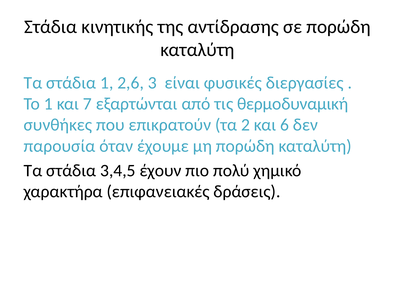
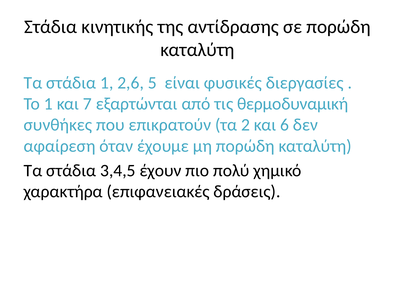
3: 3 -> 5
παρουσία: παρουσία -> αφαίρεση
